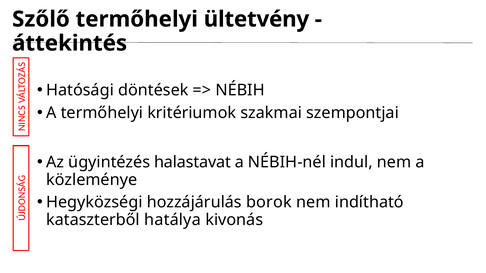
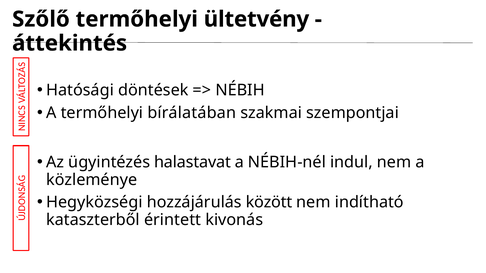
kritériumok: kritériumok -> bírálatában
borok: borok -> között
hatálya: hatálya -> érintett
